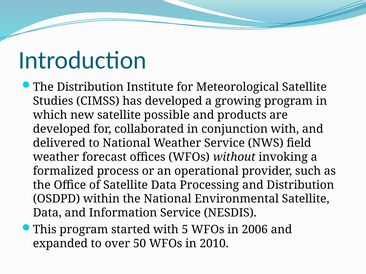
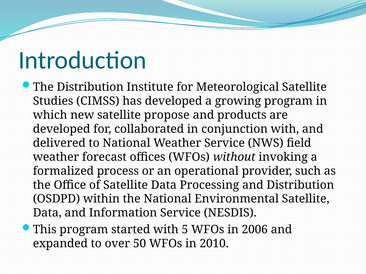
possible: possible -> propose
